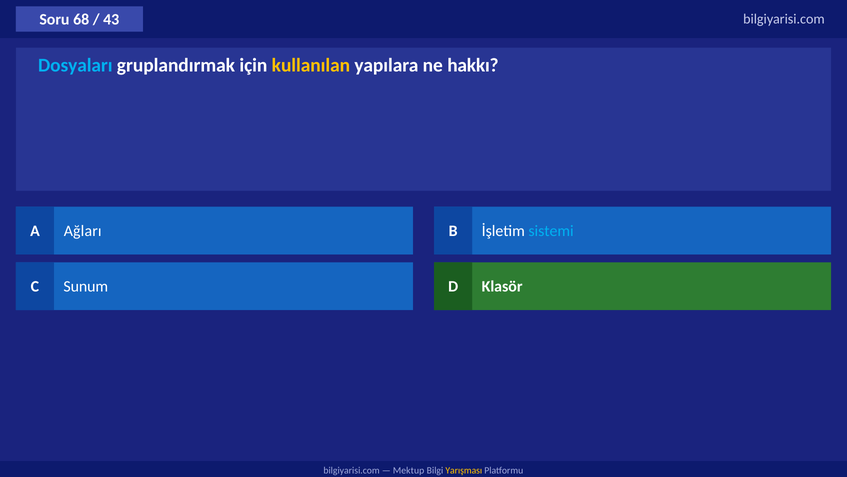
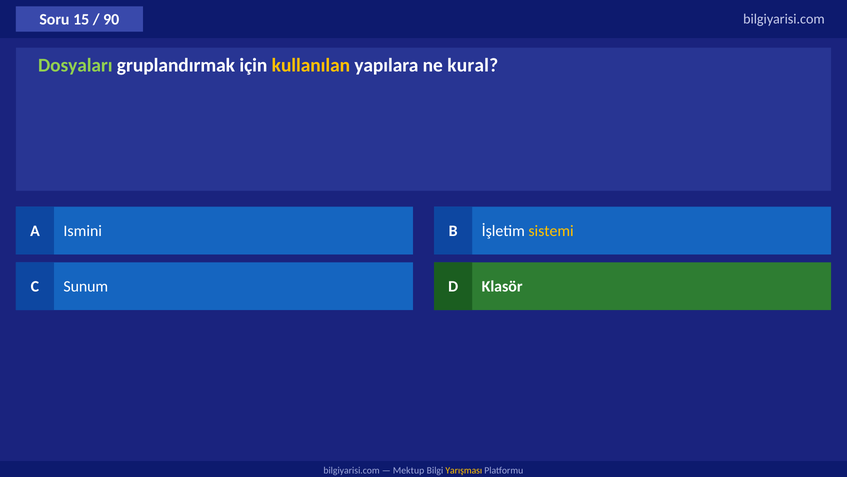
68: 68 -> 15
43: 43 -> 90
Dosyaları colour: light blue -> light green
hakkı: hakkı -> kural
Ağları: Ağları -> Ismini
sistemi colour: light blue -> yellow
